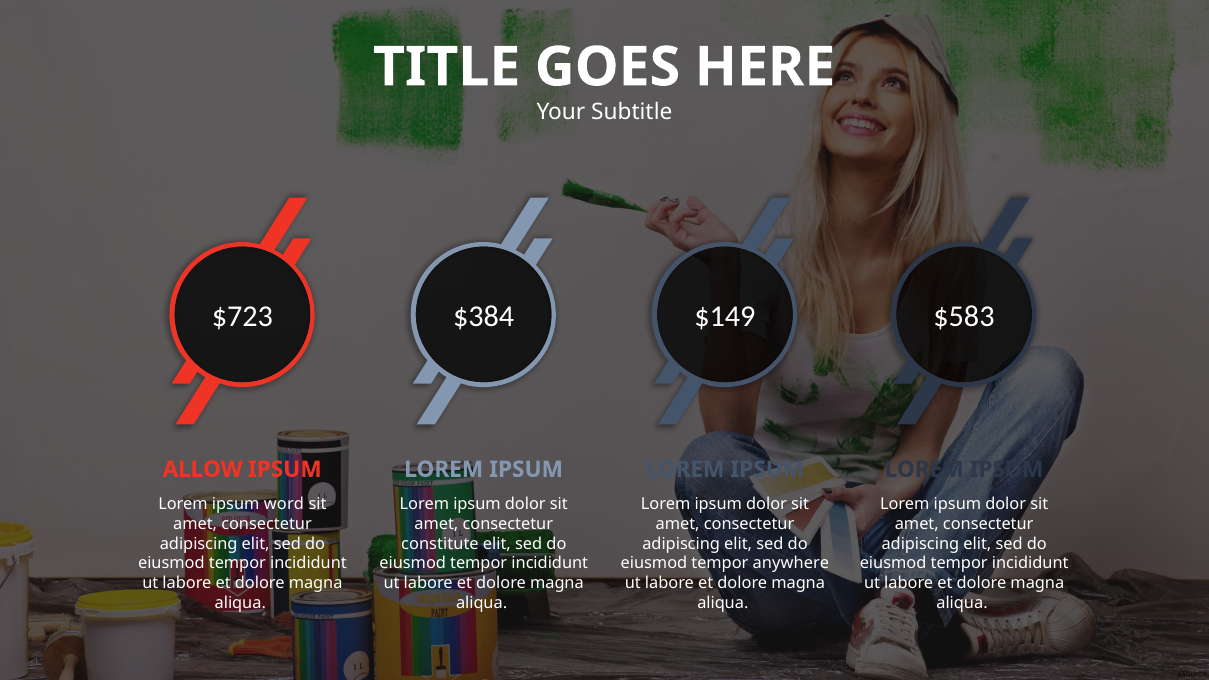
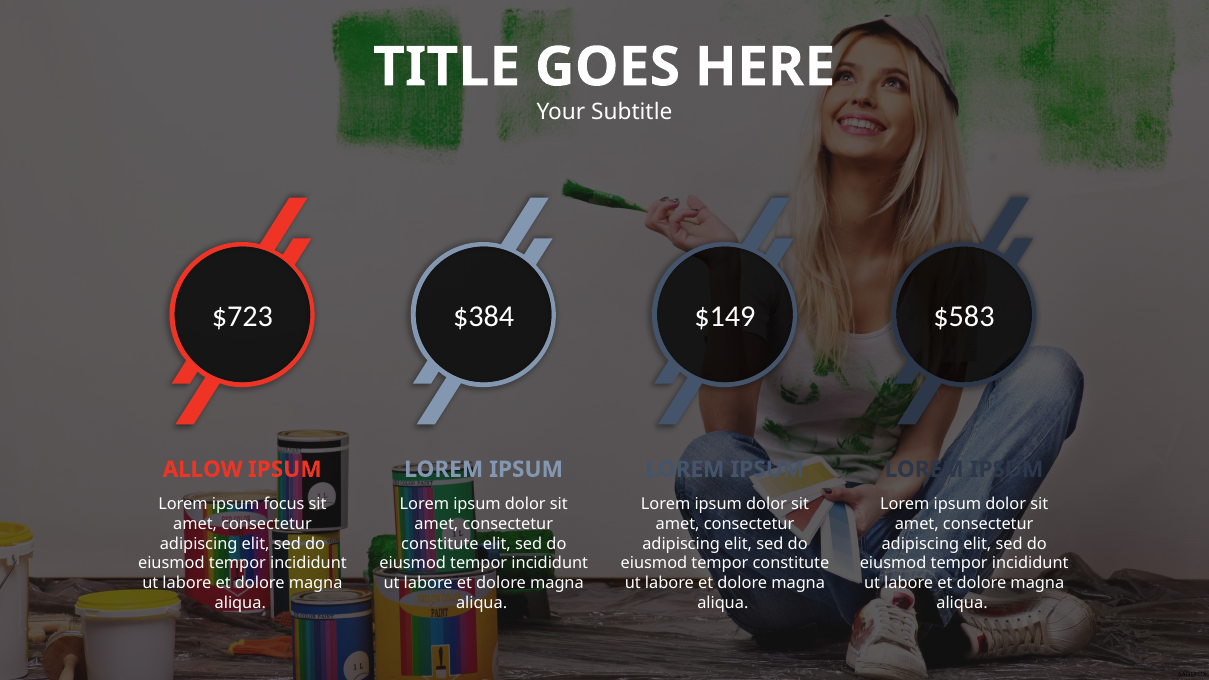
word: word -> focus
tempor anywhere: anywhere -> constitute
